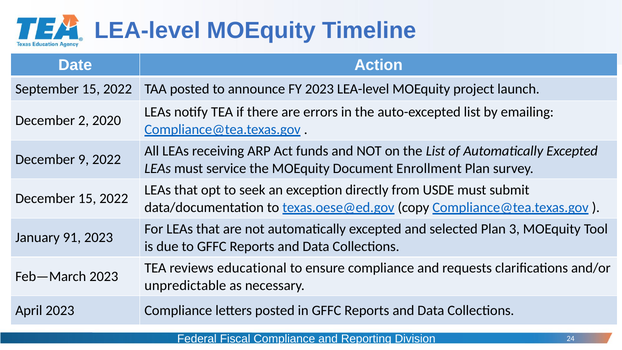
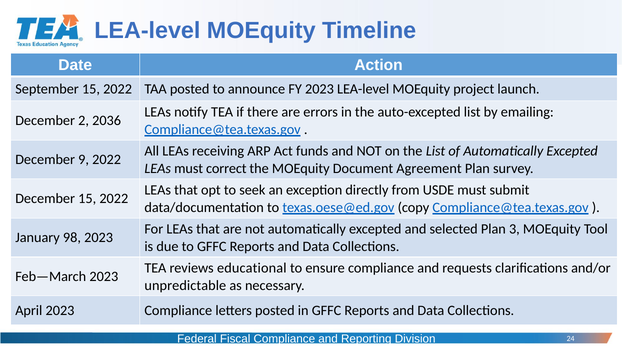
2020: 2020 -> 2036
service: service -> correct
Enrollment: Enrollment -> Agreement
91: 91 -> 98
